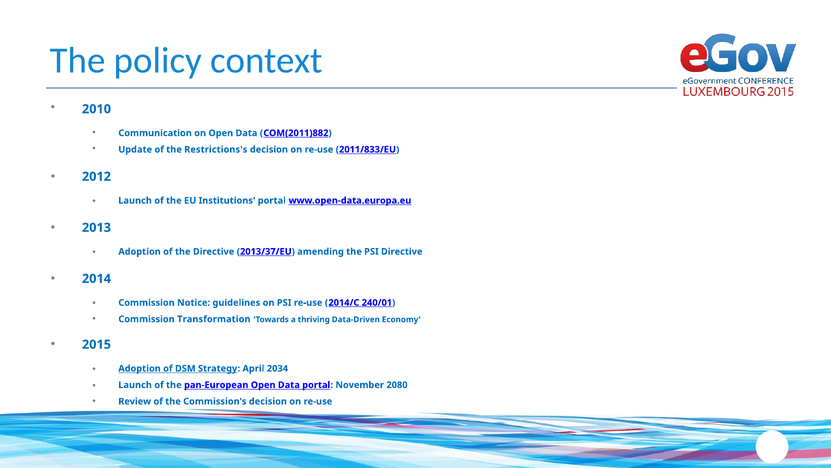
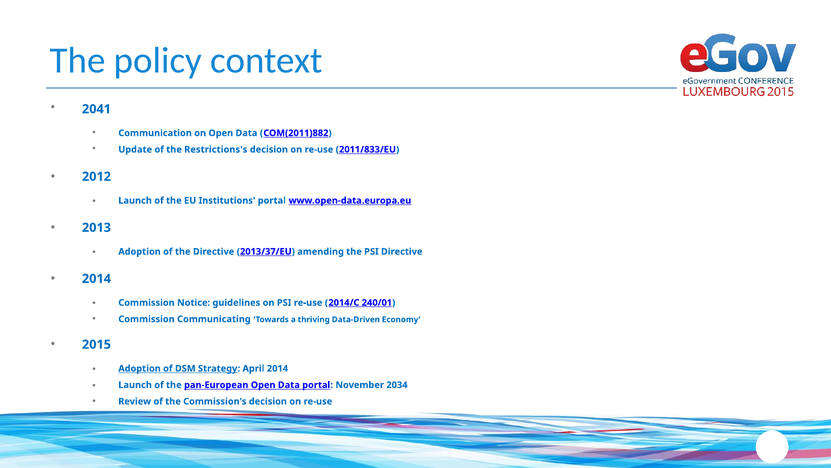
2010: 2010 -> 2041
Transformation: Transformation -> Communicating
April 2034: 2034 -> 2014
2080: 2080 -> 2034
